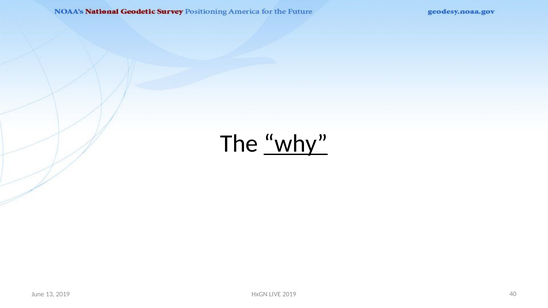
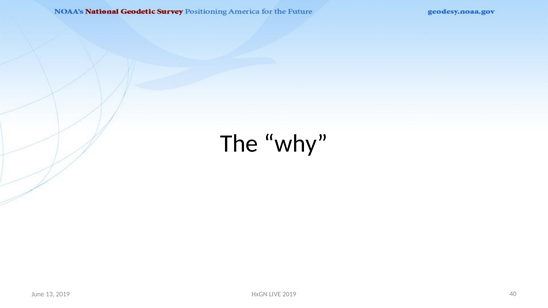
why underline: present -> none
